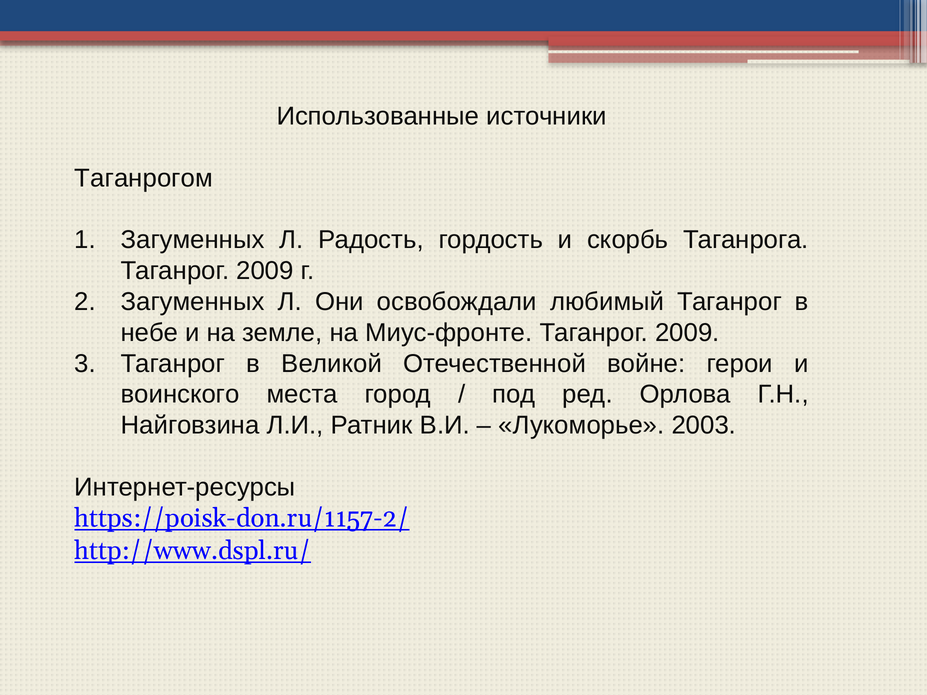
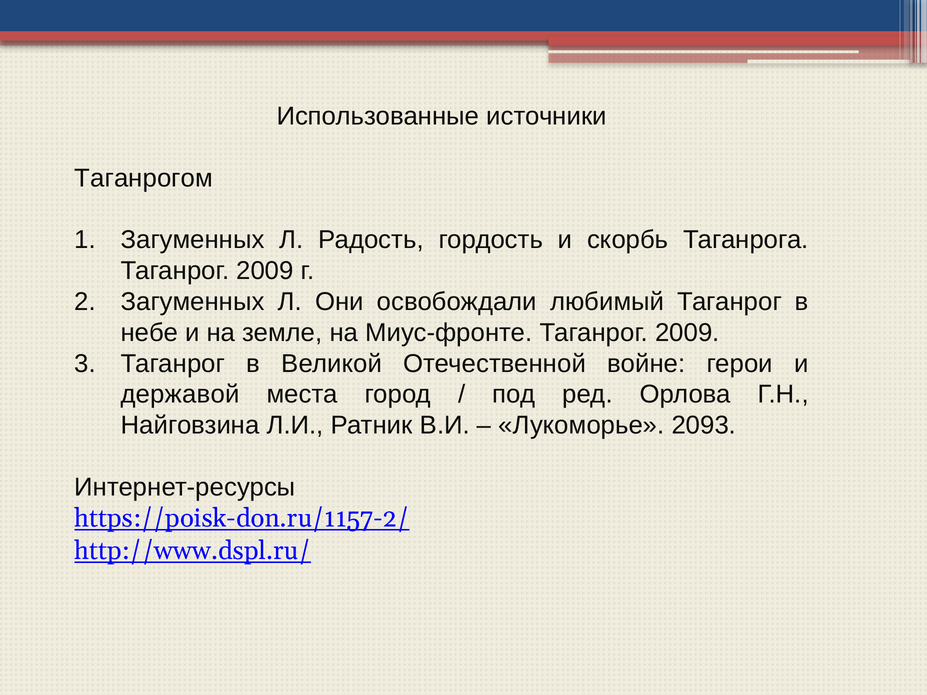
воинского: воинского -> державой
2003: 2003 -> 2093
